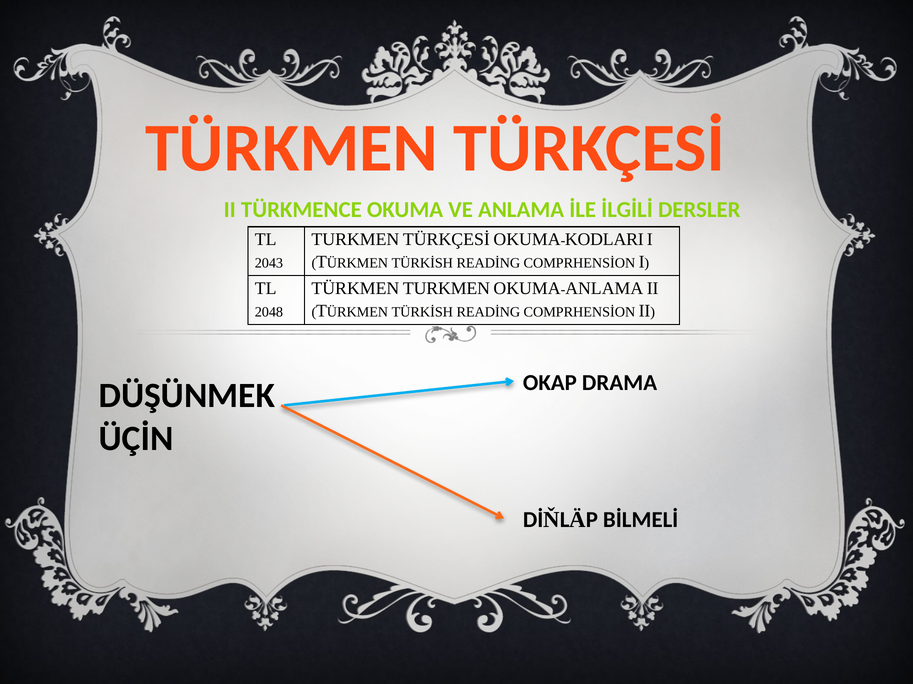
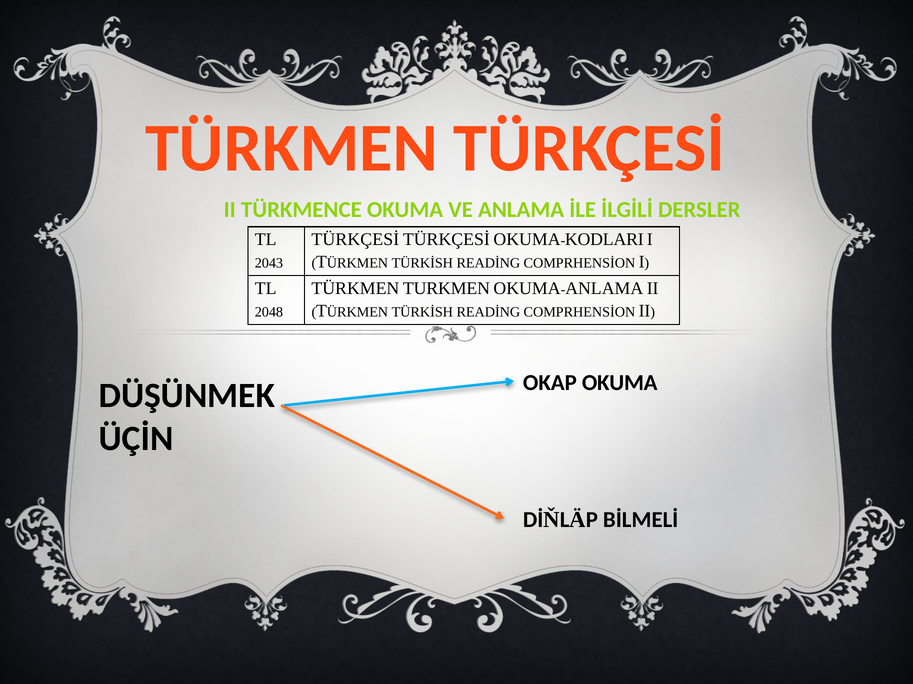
TURKMEN at (355, 240): TURKMEN -> TÜRKÇESİ
OKAP DRAMA: DRAMA -> OKUMA
